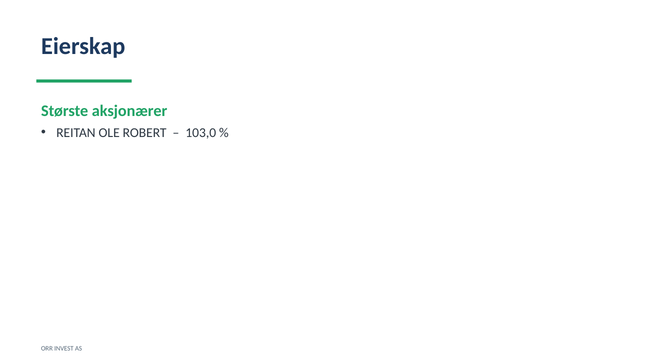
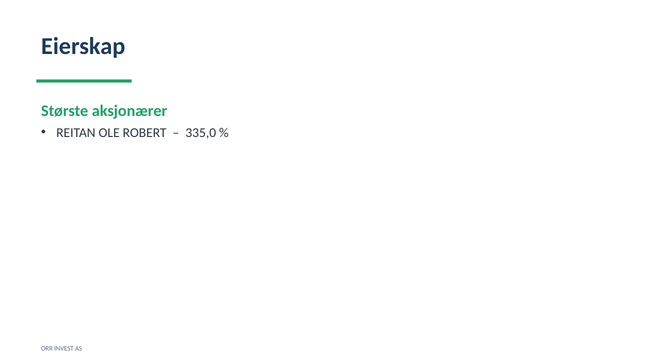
103,0: 103,0 -> 335,0
